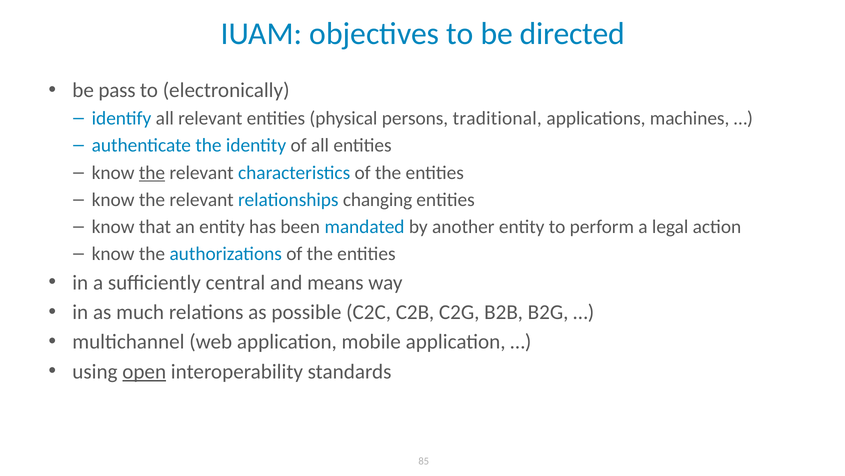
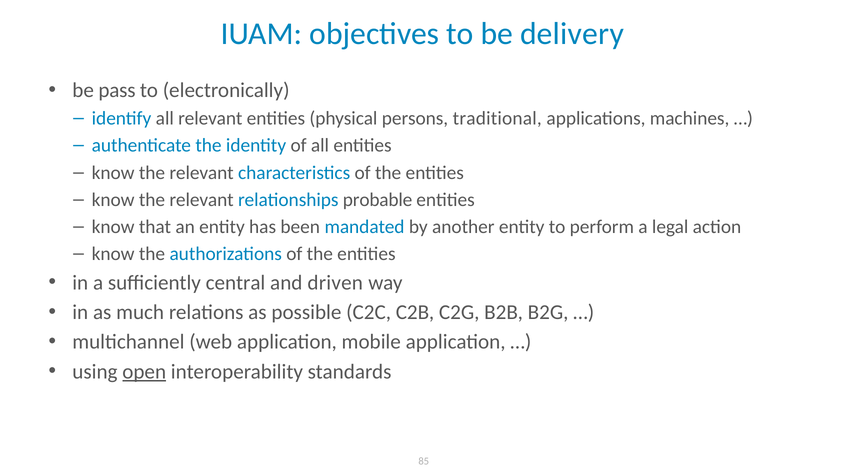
directed: directed -> delivery
the at (152, 172) underline: present -> none
changing: changing -> probable
means: means -> driven
